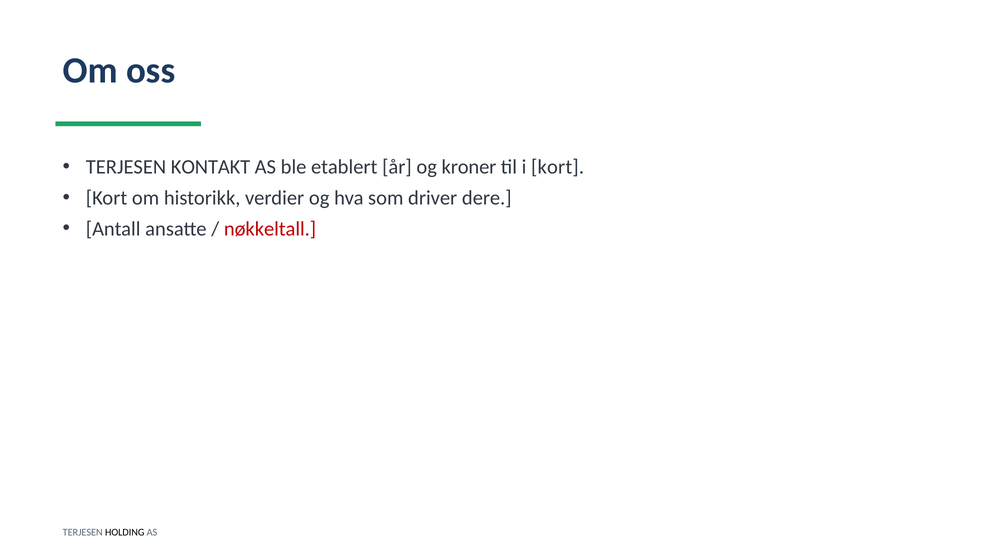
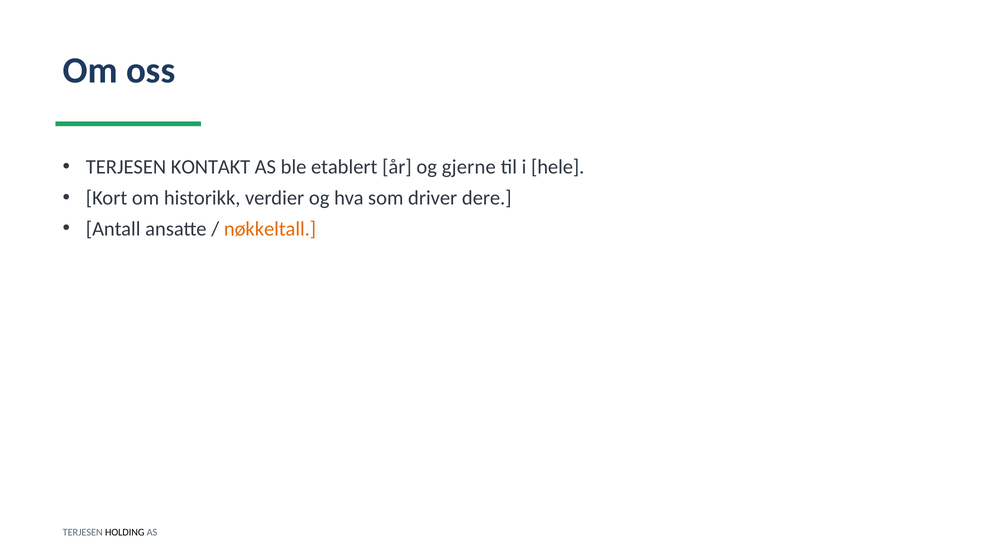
kroner: kroner -> gjerne
i kort: kort -> hele
nøkkeltall colour: red -> orange
